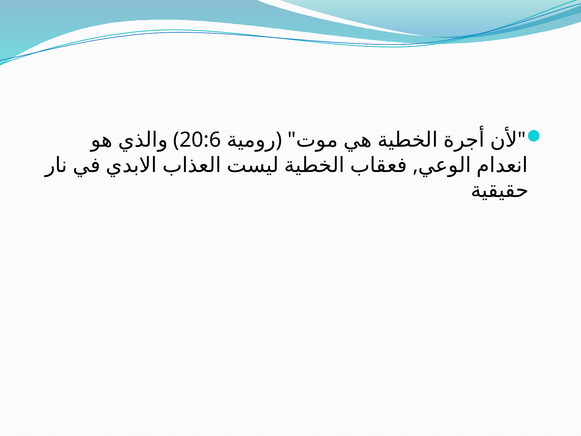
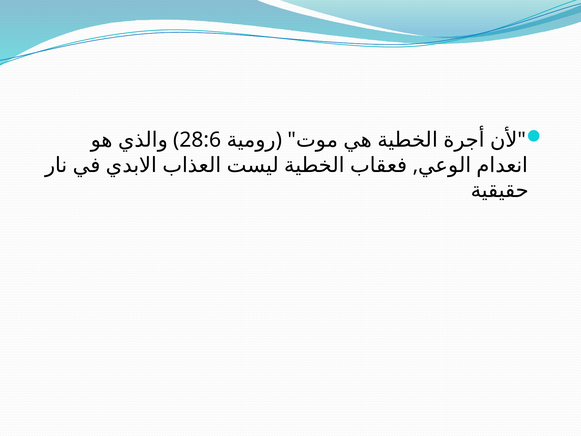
20:6: 20:6 -> 28:6
